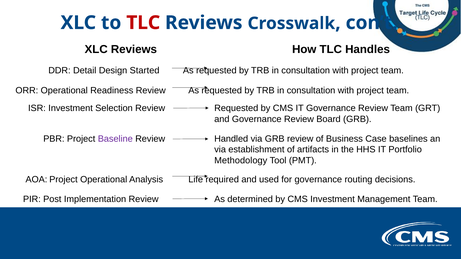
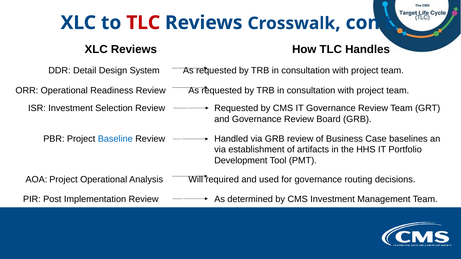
Started: Started -> System
Baseline colour: purple -> blue
Methodology: Methodology -> Development
Life: Life -> Will
